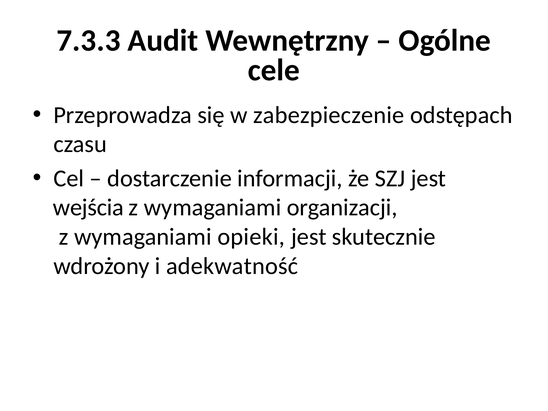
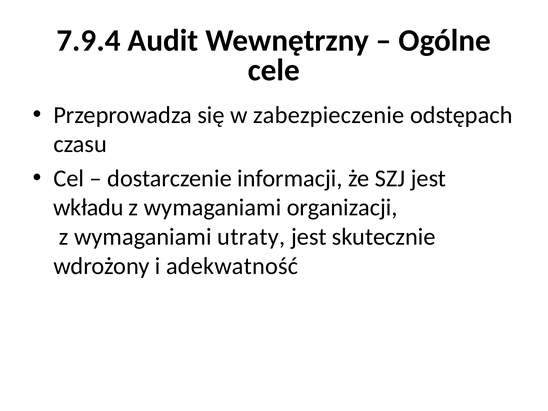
7.3.3: 7.3.3 -> 7.9.4
wejścia: wejścia -> wkładu
opieki: opieki -> utraty
